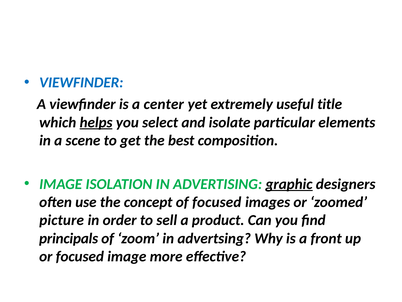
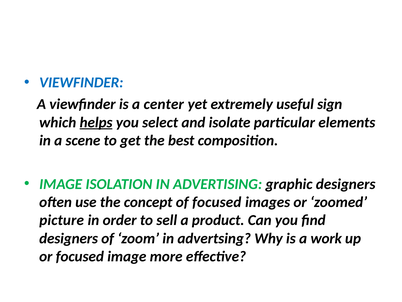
title: title -> sign
graphic underline: present -> none
principals at (69, 238): principals -> designers
front: front -> work
